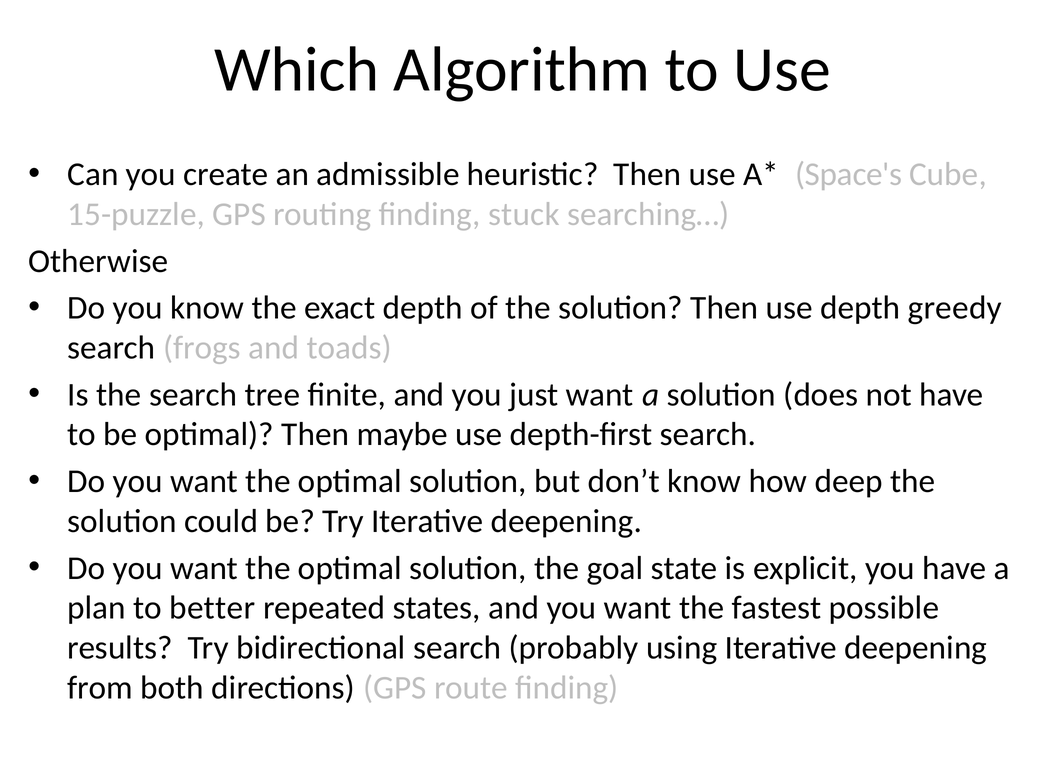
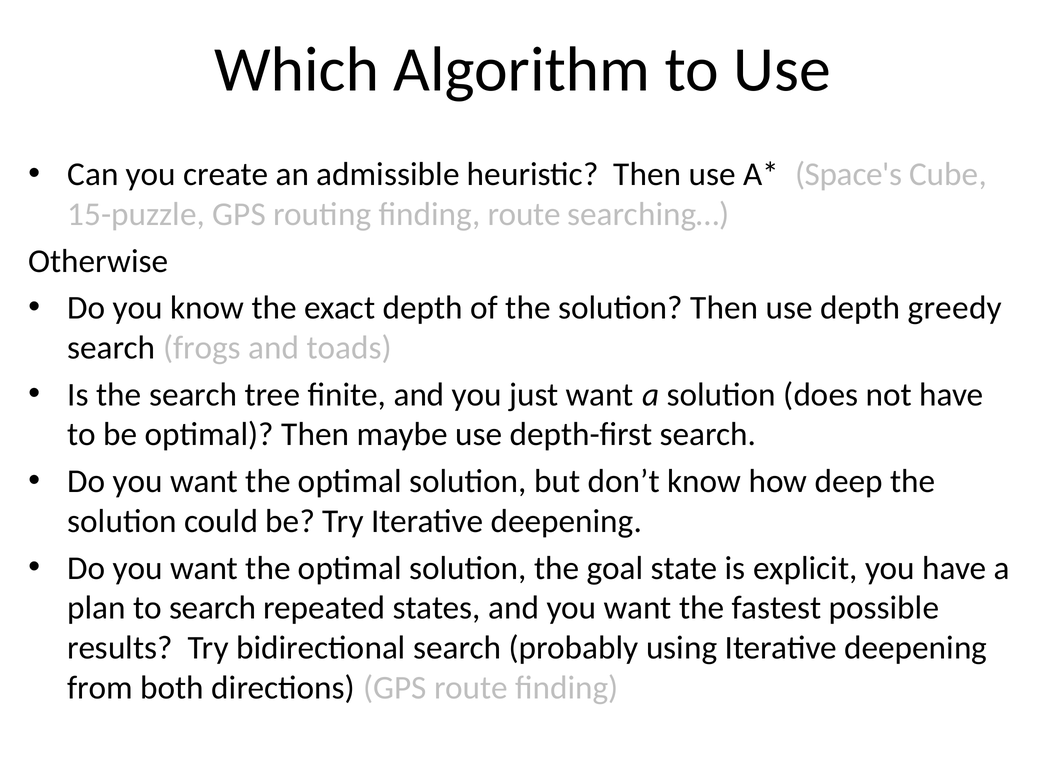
finding stuck: stuck -> route
to better: better -> search
